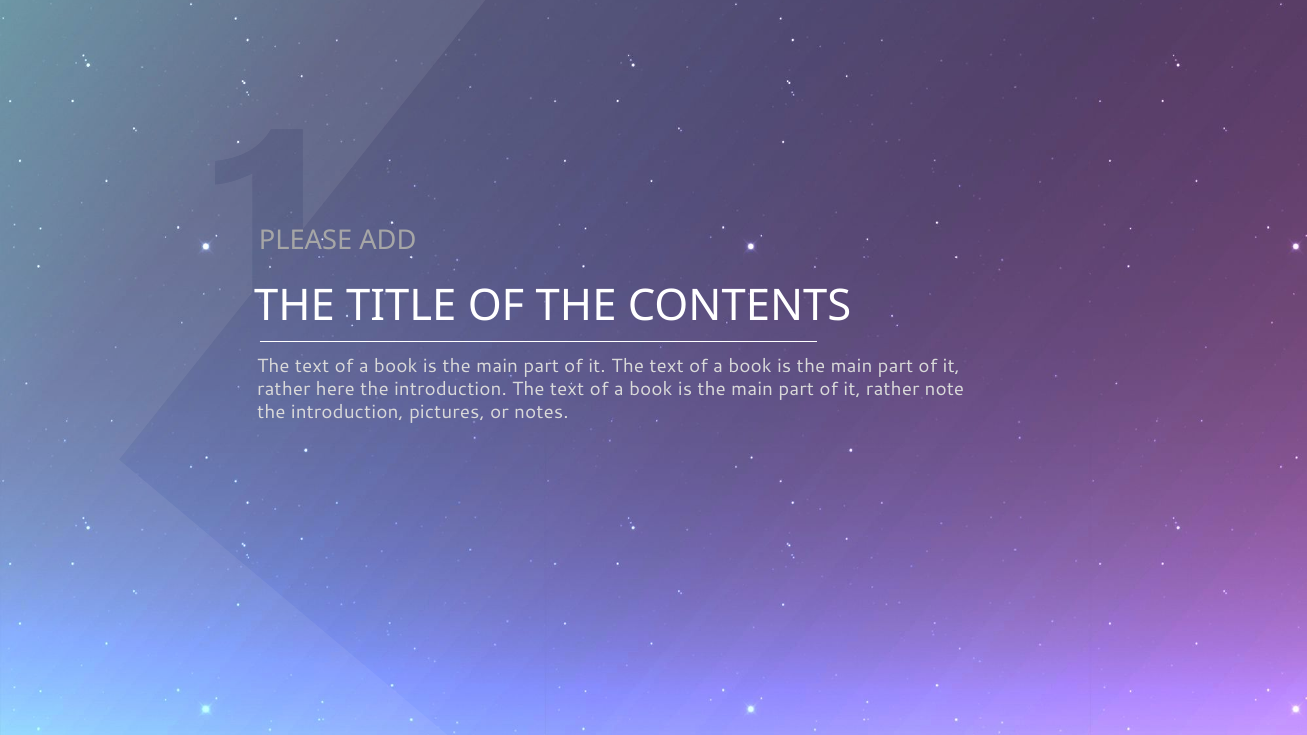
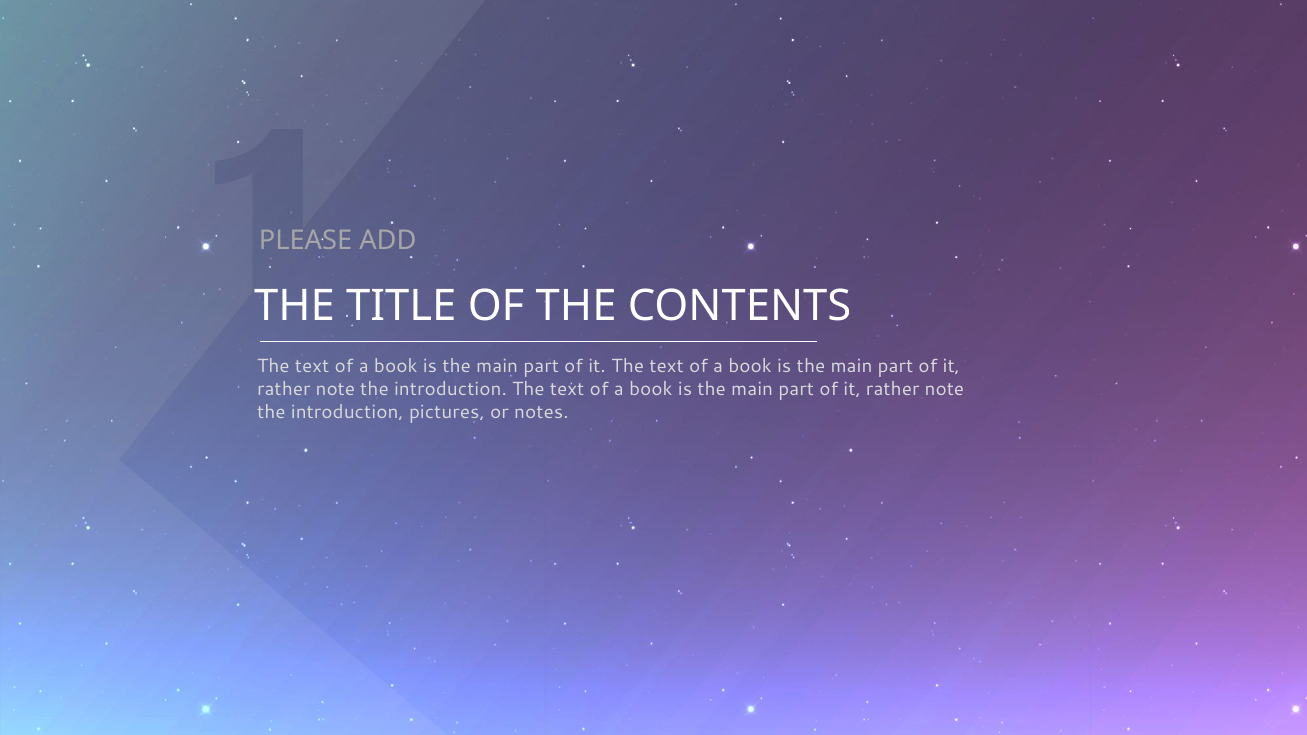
here at (335, 390): here -> note
